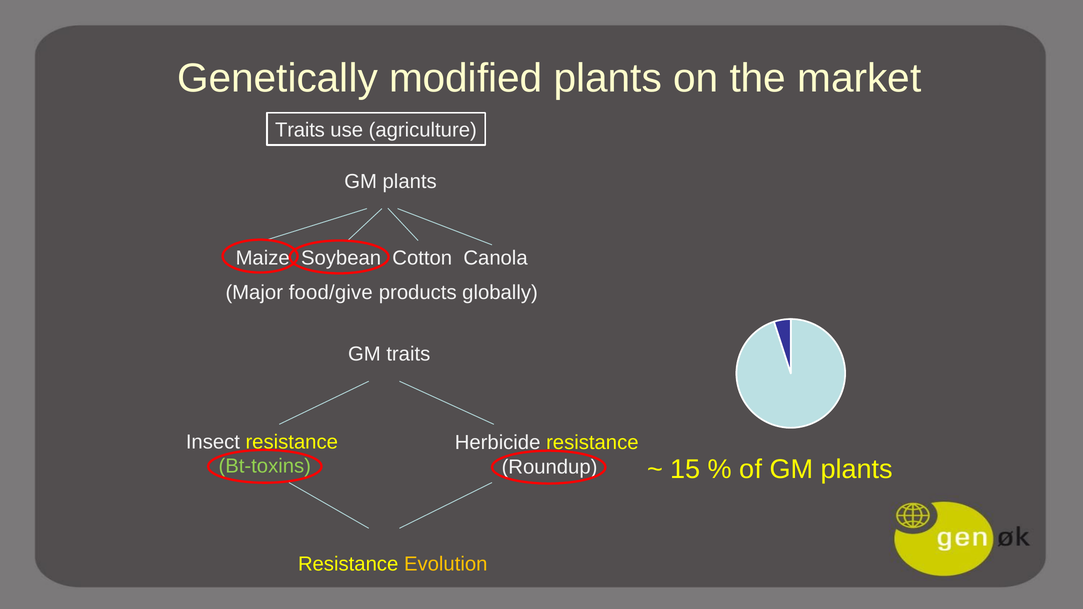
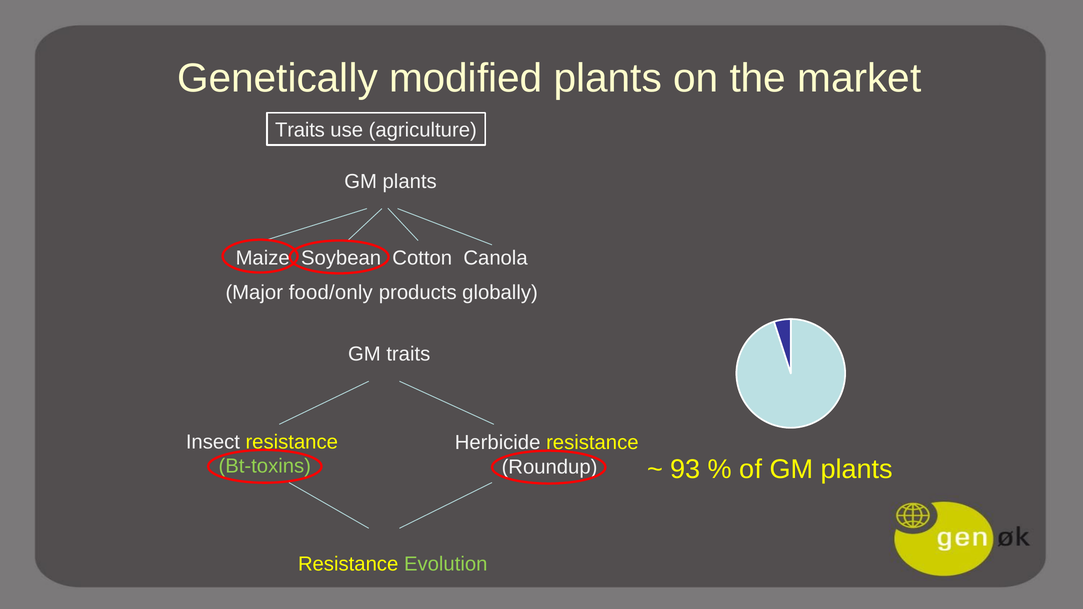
food/give: food/give -> food/only
15: 15 -> 93
Evolution colour: yellow -> light green
